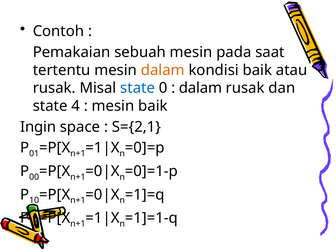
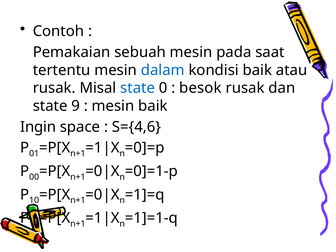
dalam at (163, 70) colour: orange -> blue
dalam at (201, 88): dalam -> besok
4: 4 -> 9
S={2,1: S={2,1 -> S={4,6
